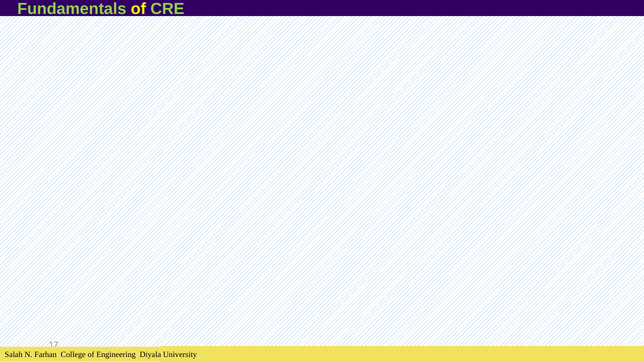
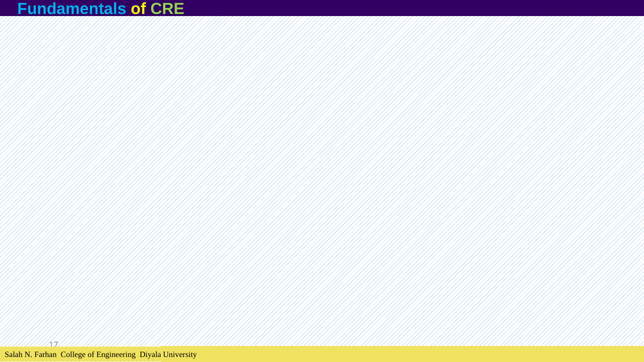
Fundamentals colour: light green -> light blue
